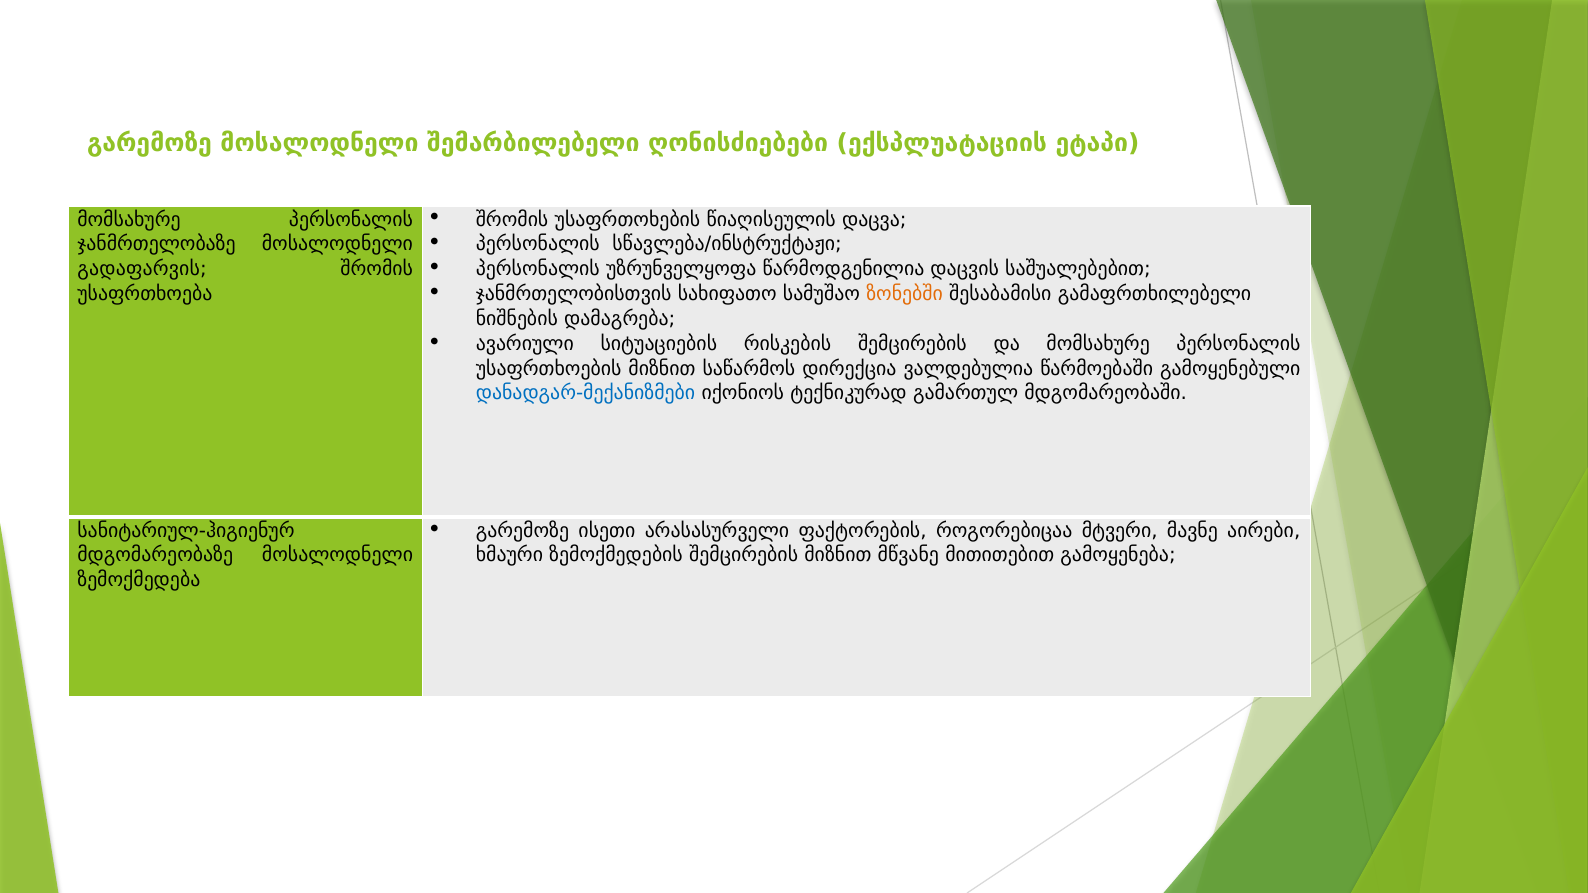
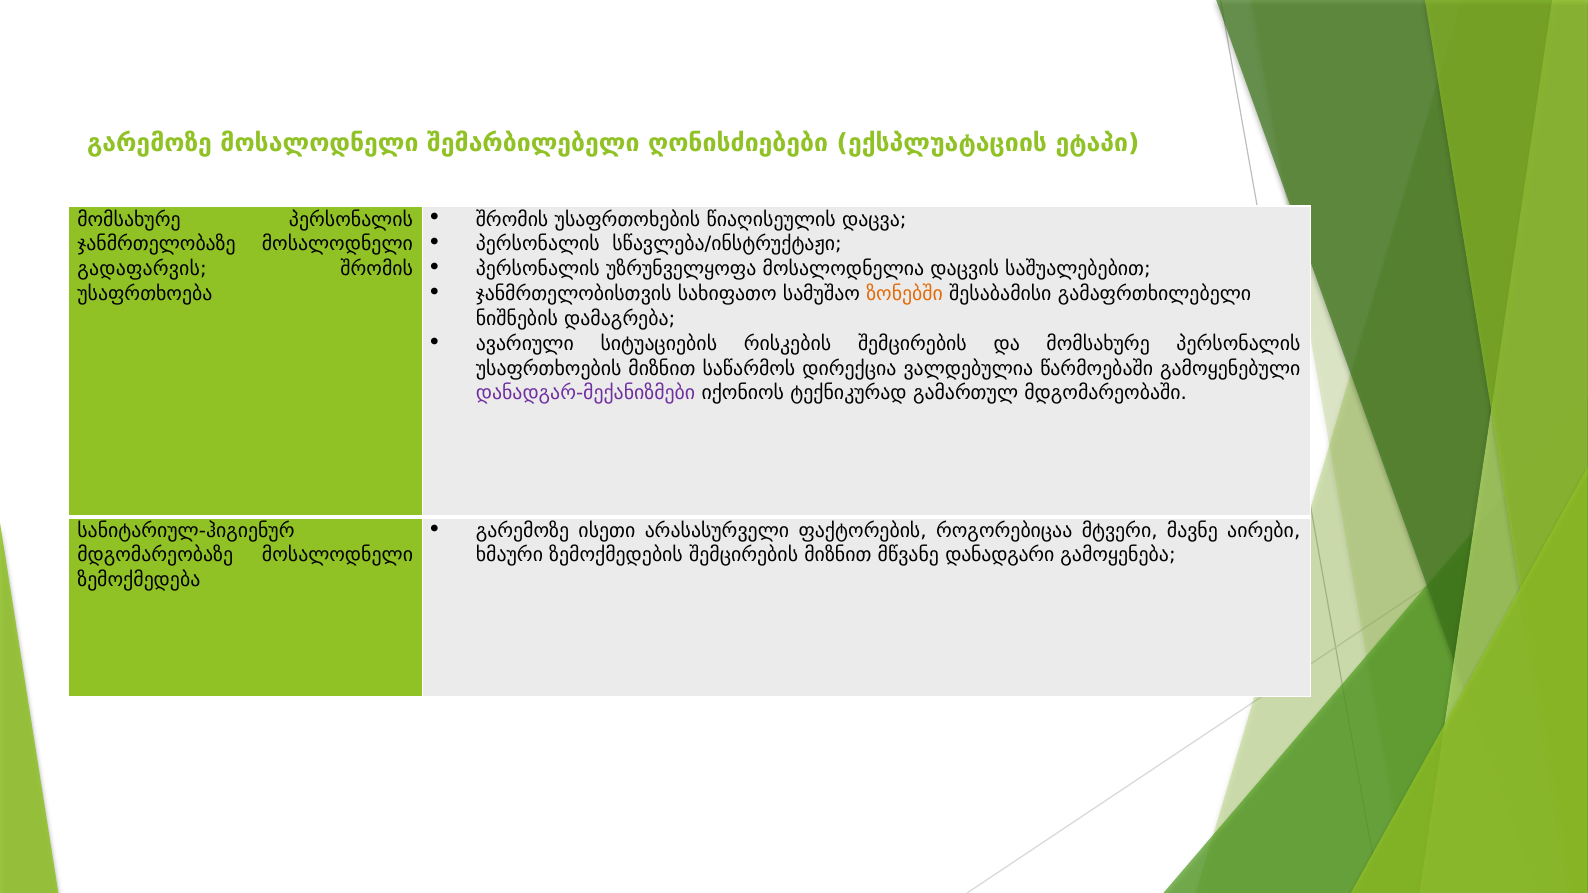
წარმოდგენილია: წარმოდგენილია -> მოსალოდნელია
დანადგარ-მექანიზმები colour: blue -> purple
მითითებით: მითითებით -> დანადგარი
